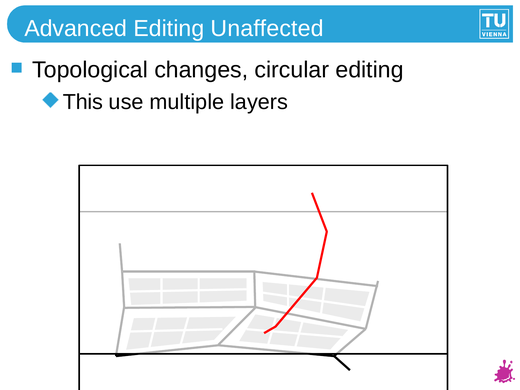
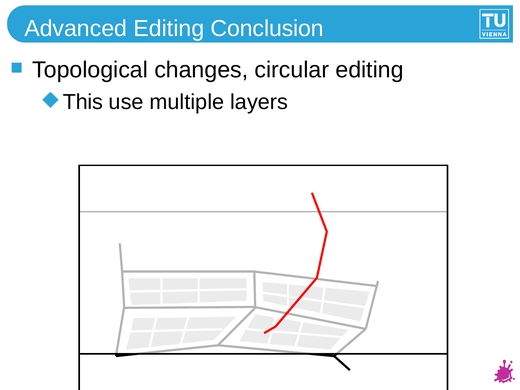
Unaffected: Unaffected -> Conclusion
